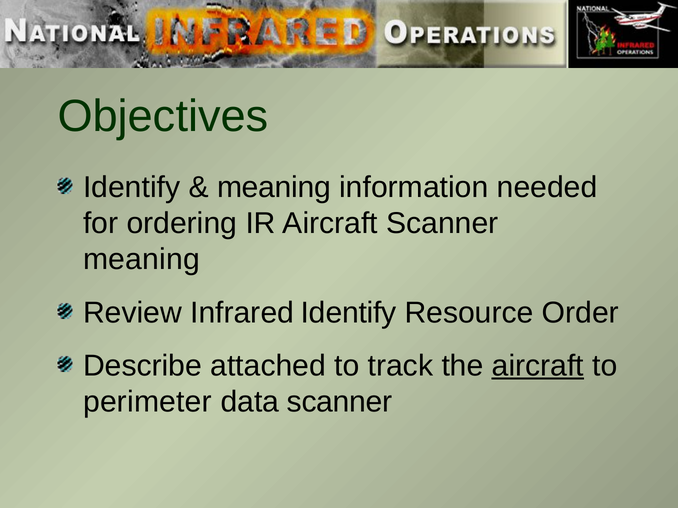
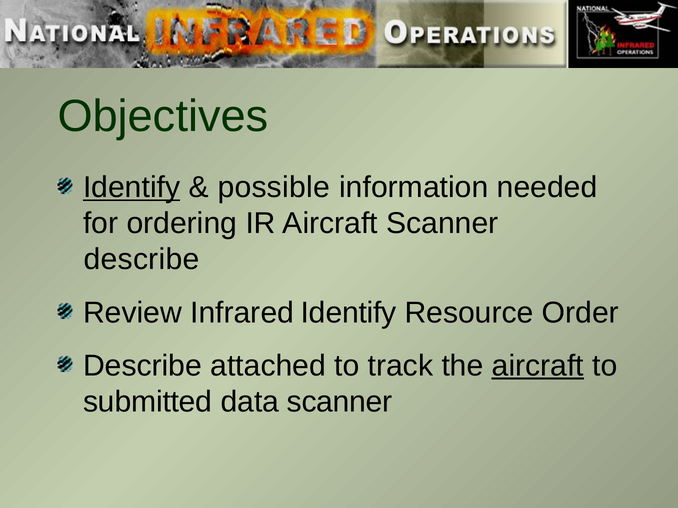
Identify at (132, 187) underline: none -> present
meaning at (274, 187): meaning -> possible
meaning at (142, 260): meaning -> describe
perimeter: perimeter -> submitted
